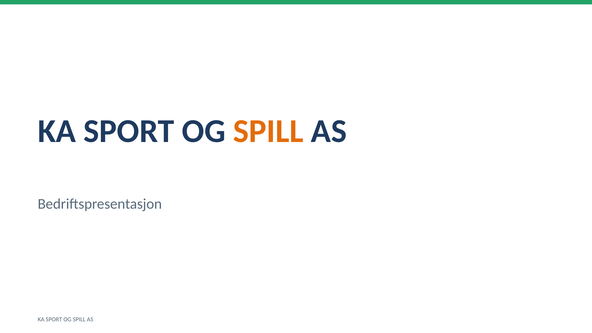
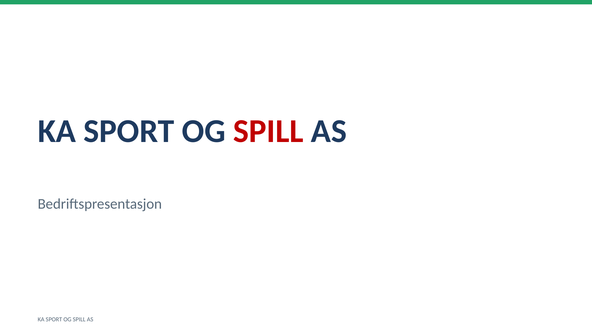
SPILL at (268, 131) colour: orange -> red
